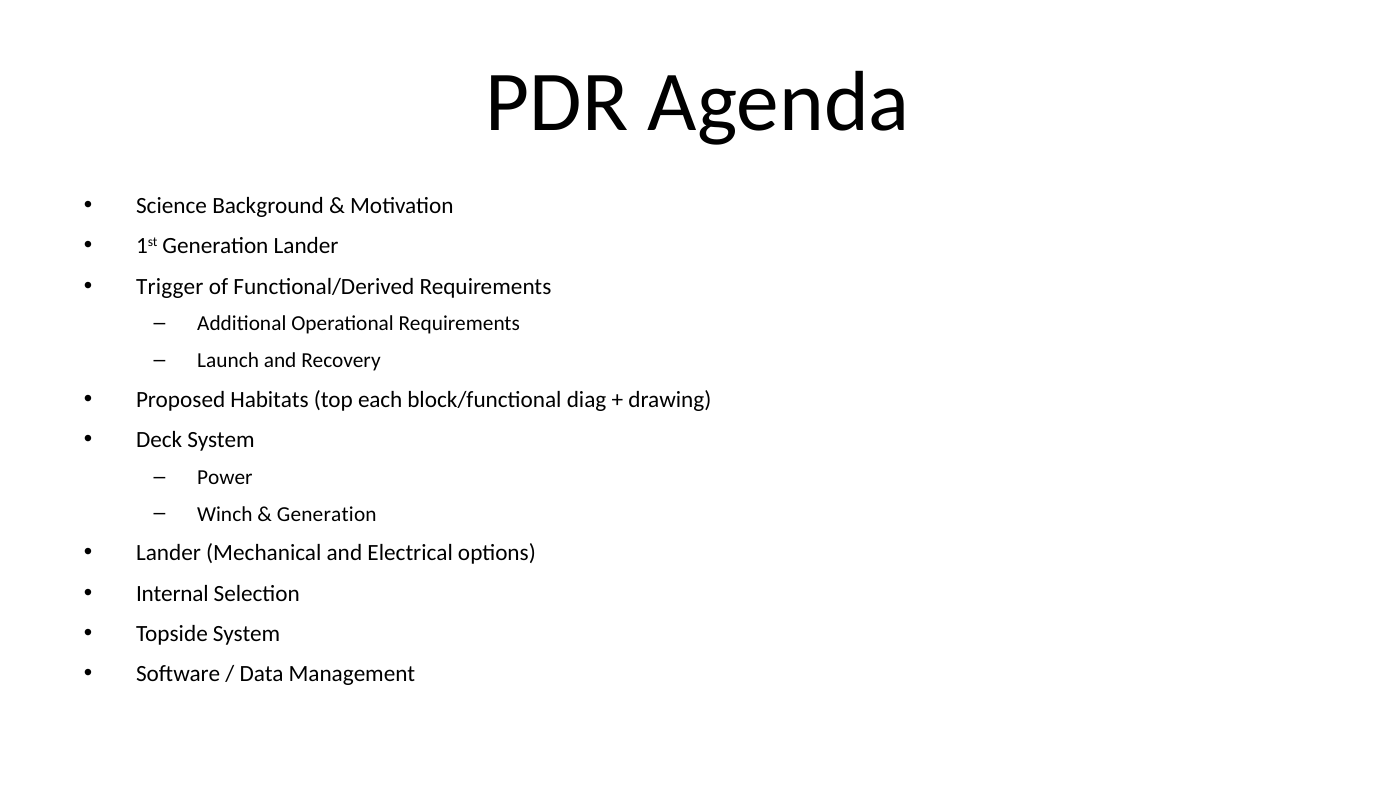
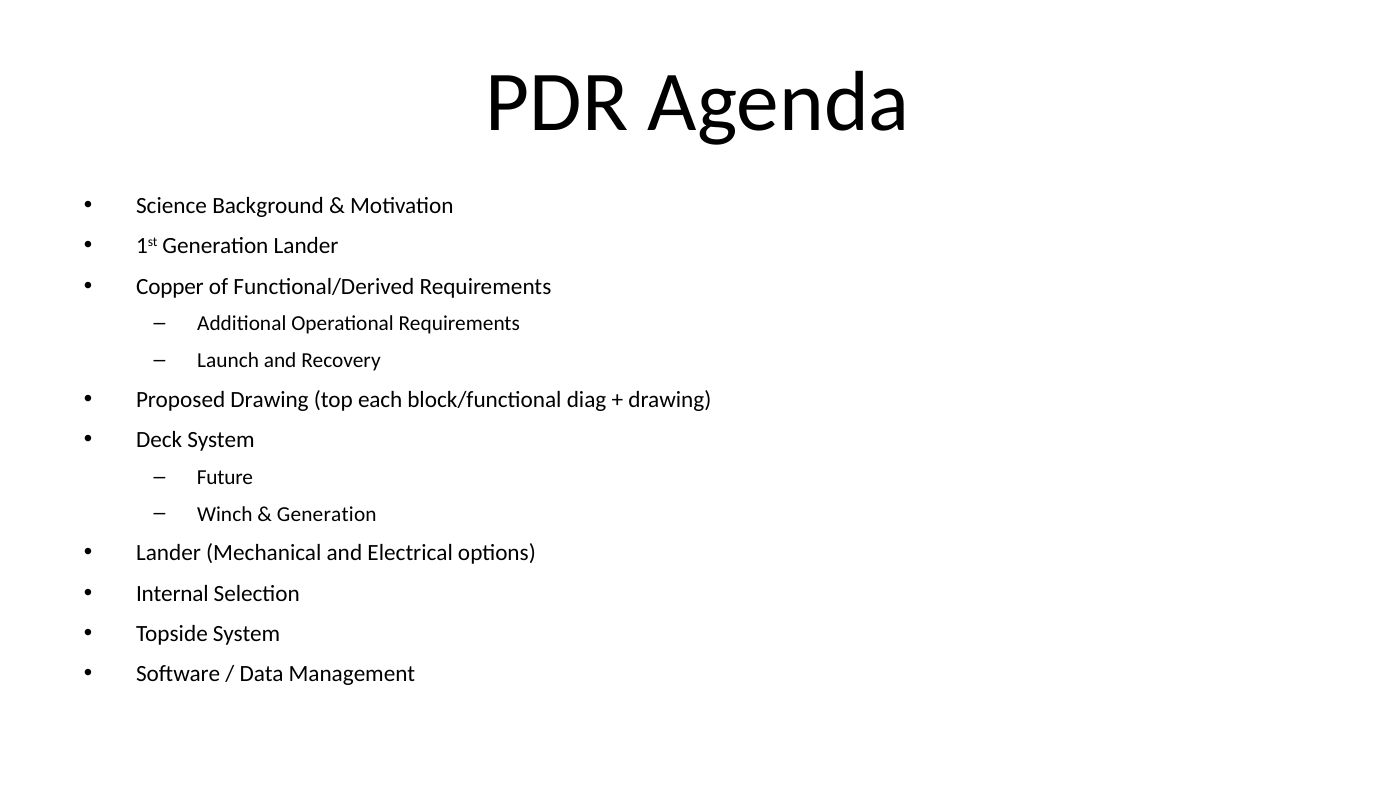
Trigger: Trigger -> Copper
Proposed Habitats: Habitats -> Drawing
Power: Power -> Future
